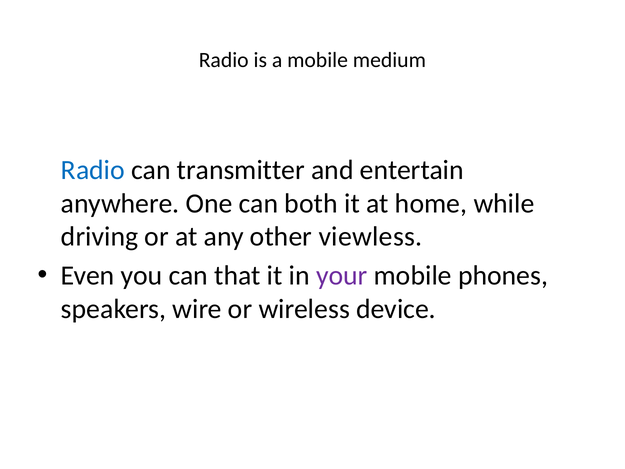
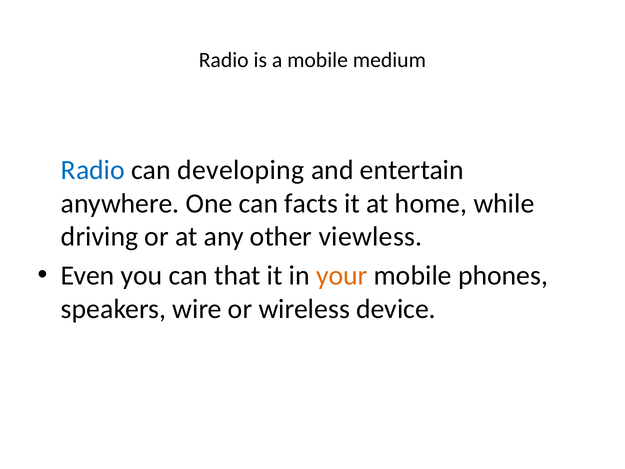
transmitter: transmitter -> developing
both: both -> facts
your colour: purple -> orange
